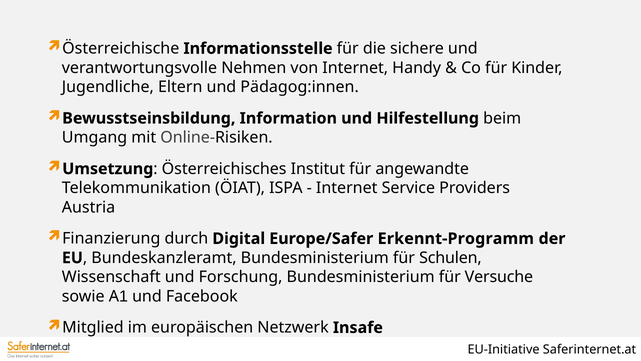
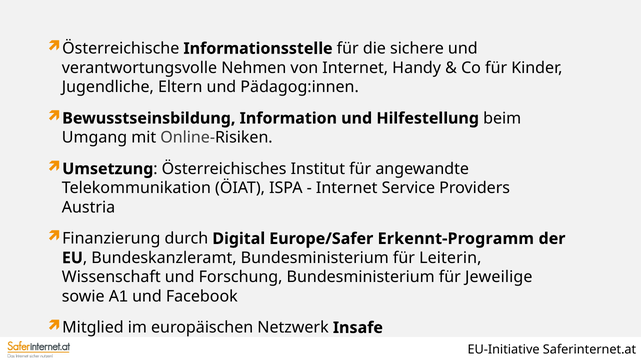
Schulen: Schulen -> Leiterin
Versuche: Versuche -> Jeweilige
